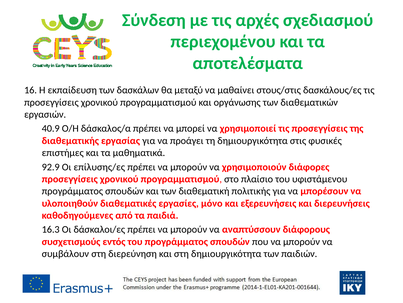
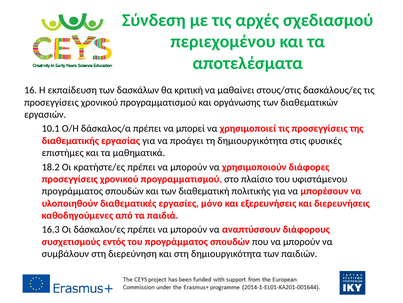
μεταξύ: μεταξύ -> κριτική
40.9: 40.9 -> 10.1
92.9: 92.9 -> 18.2
επίλυσης/ες: επίλυσης/ες -> κρατήστε/ες
